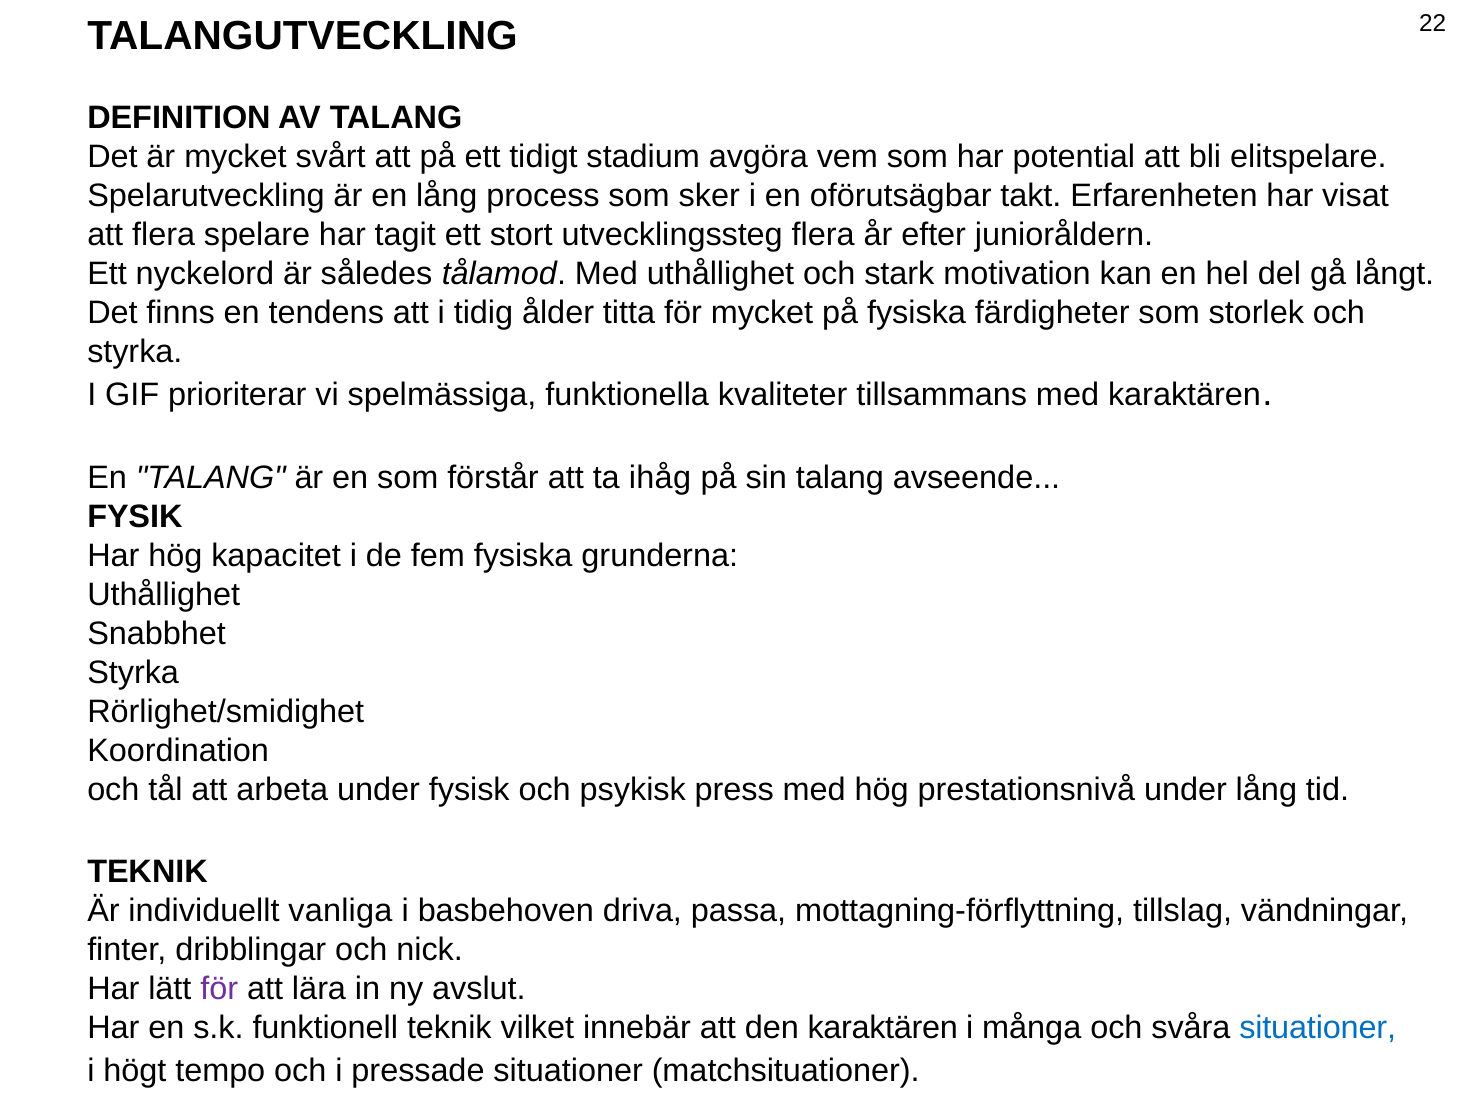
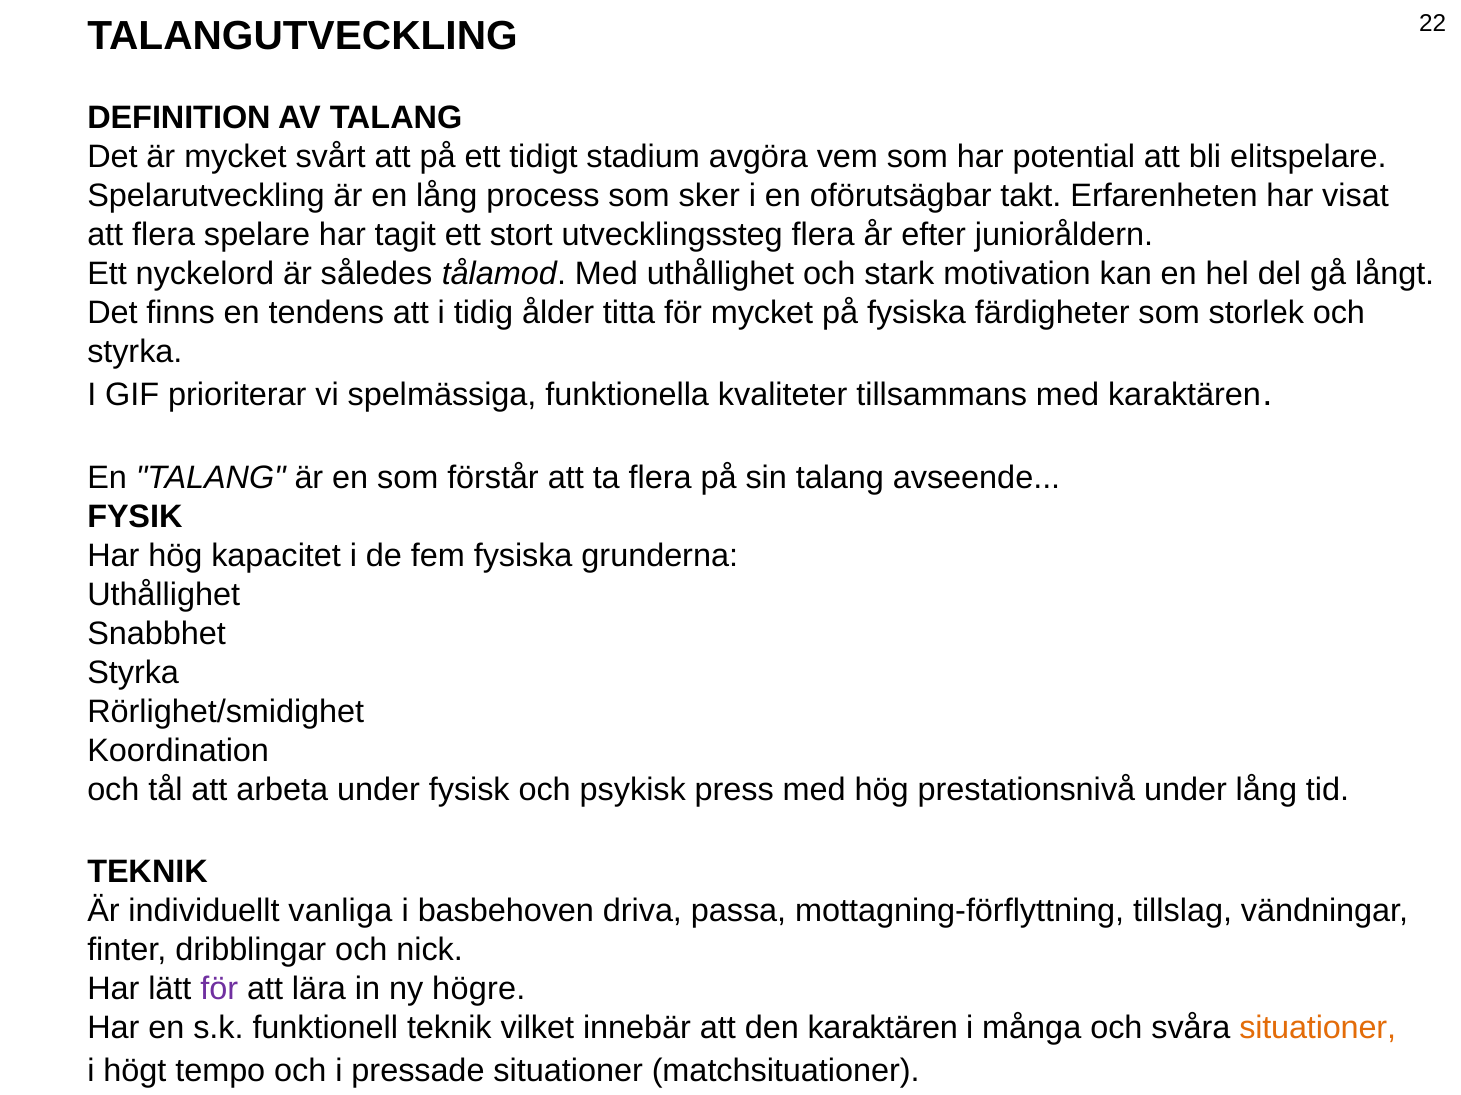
ta ihåg: ihåg -> flera
avslut: avslut -> högre
situationer at (1318, 1028) colour: blue -> orange
